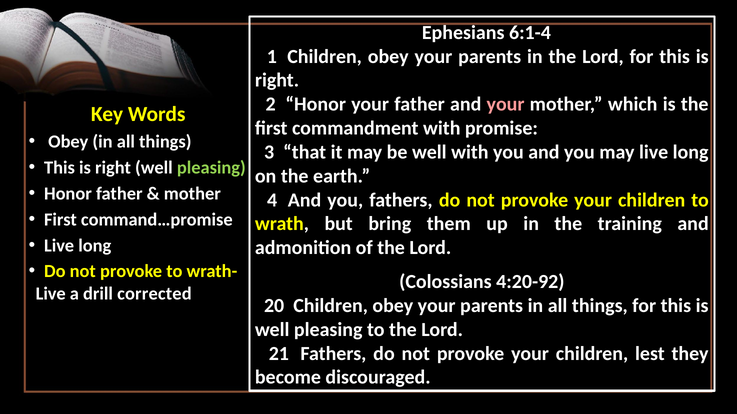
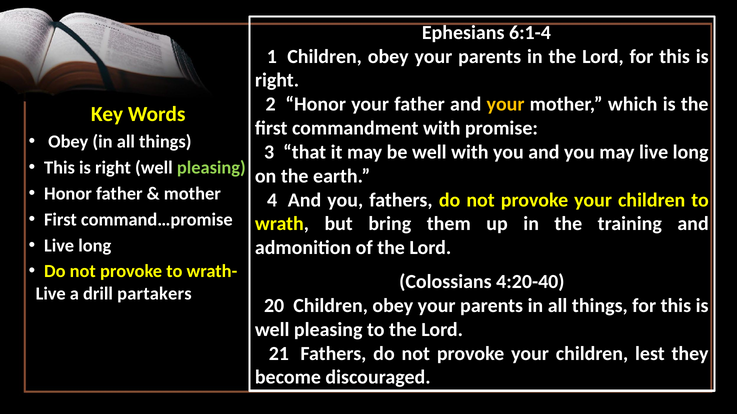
your at (506, 104) colour: pink -> yellow
4:20-92: 4:20-92 -> 4:20-40
corrected: corrected -> partakers
